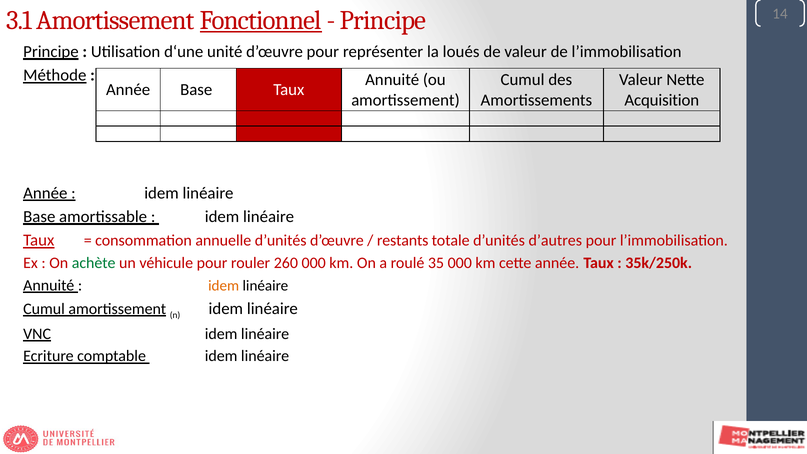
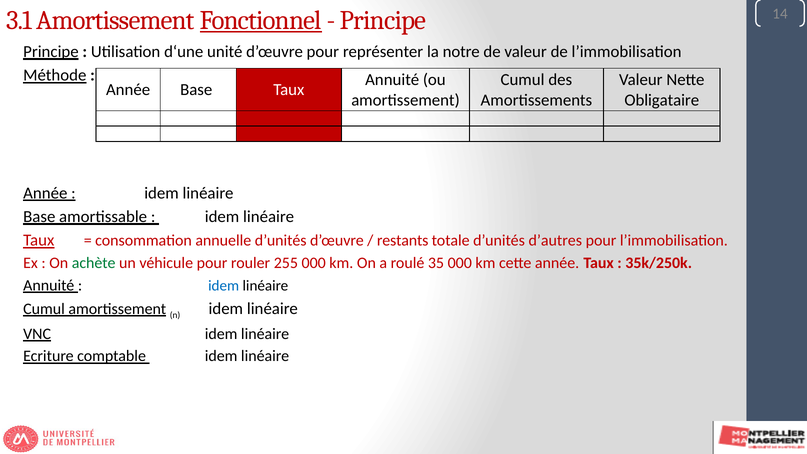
loués: loués -> notre
Acquisition: Acquisition -> Obligataire
260: 260 -> 255
idem at (224, 286) colour: orange -> blue
